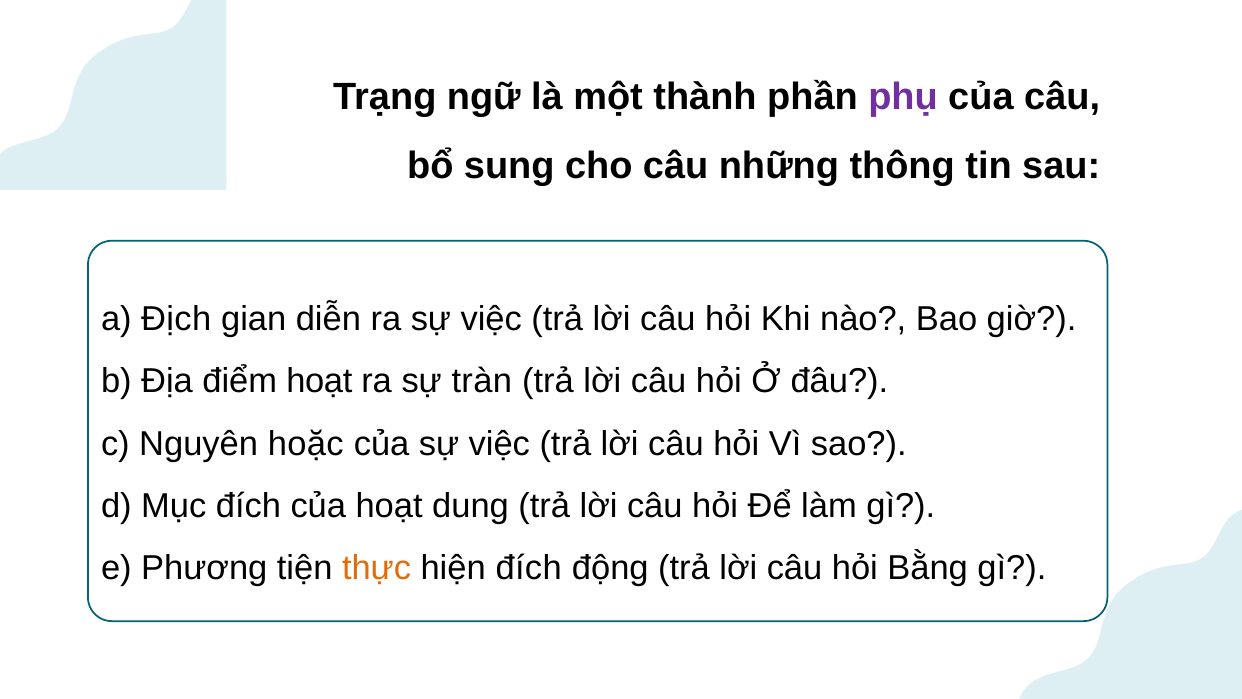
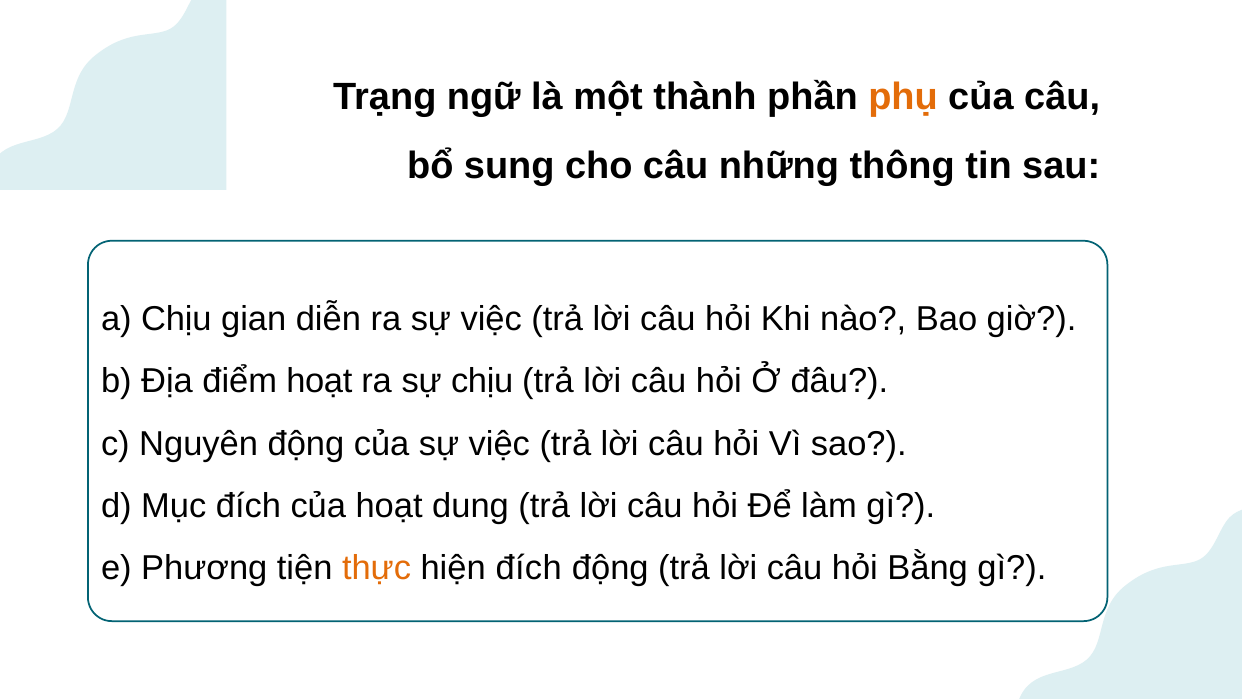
phụ colour: purple -> orange
Địch at (176, 319): Địch -> Chịu
sự tràn: tràn -> chịu
Nguyên hoặc: hoặc -> động
